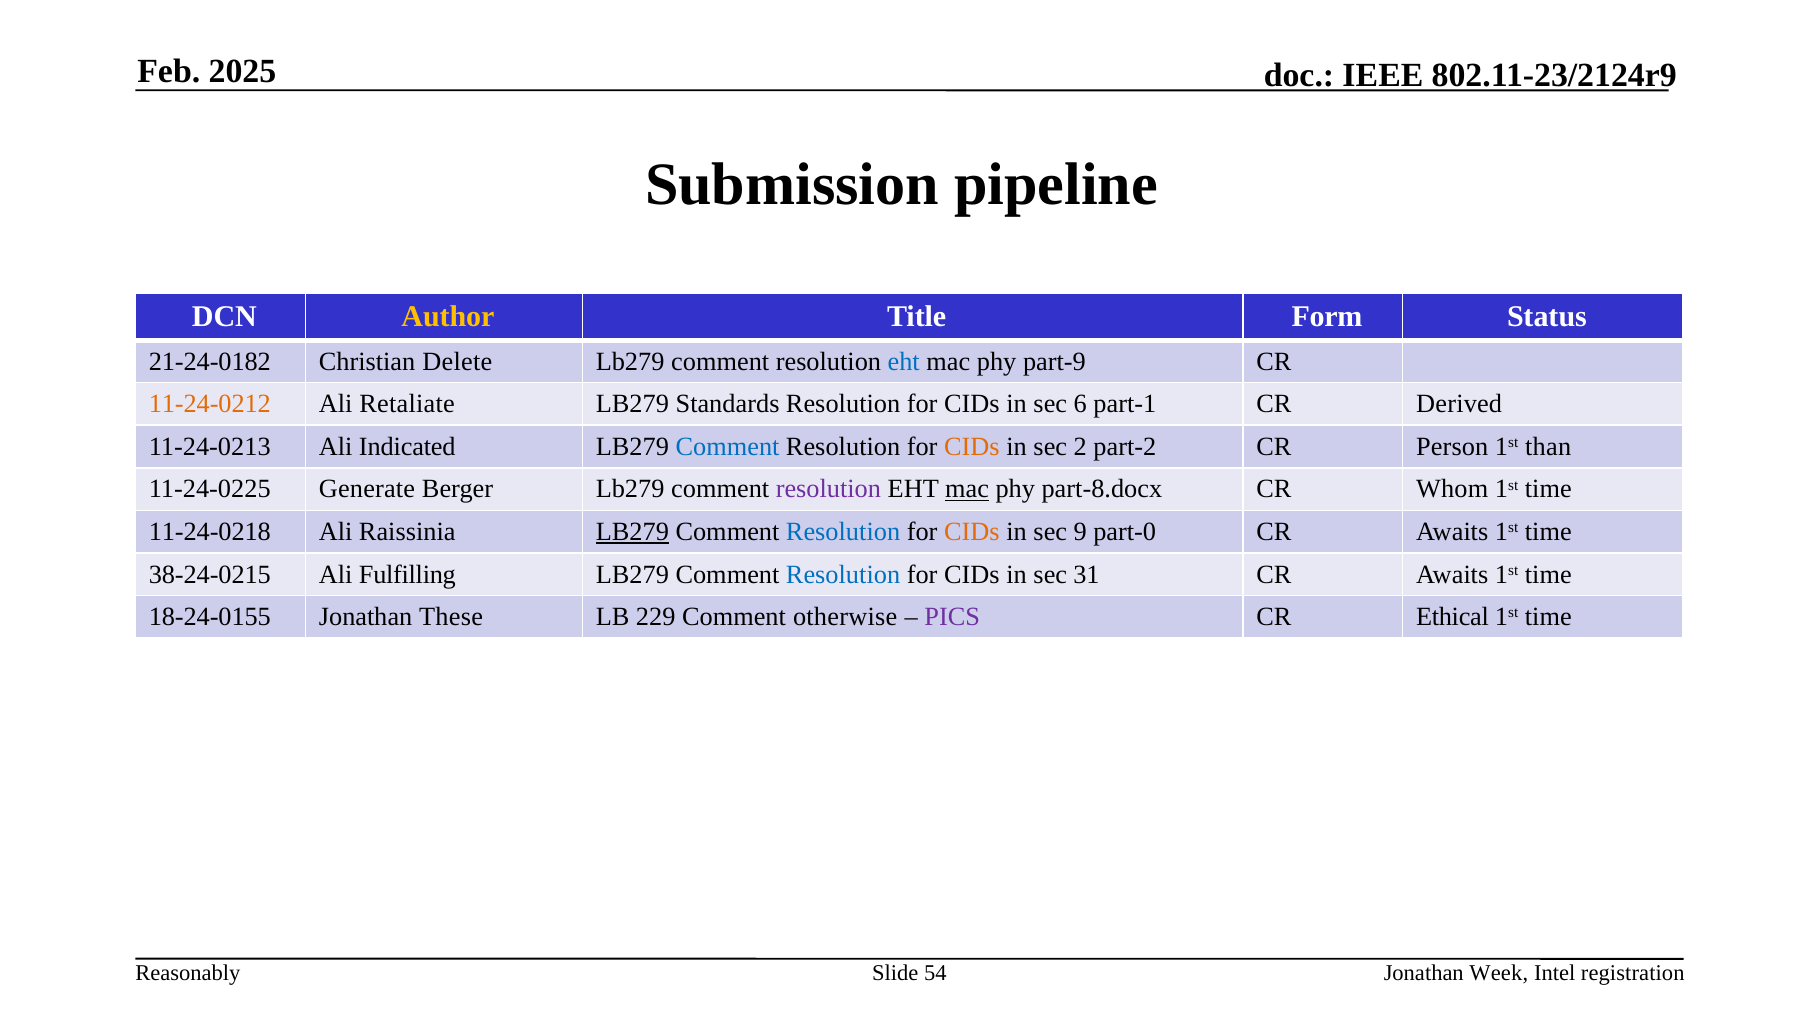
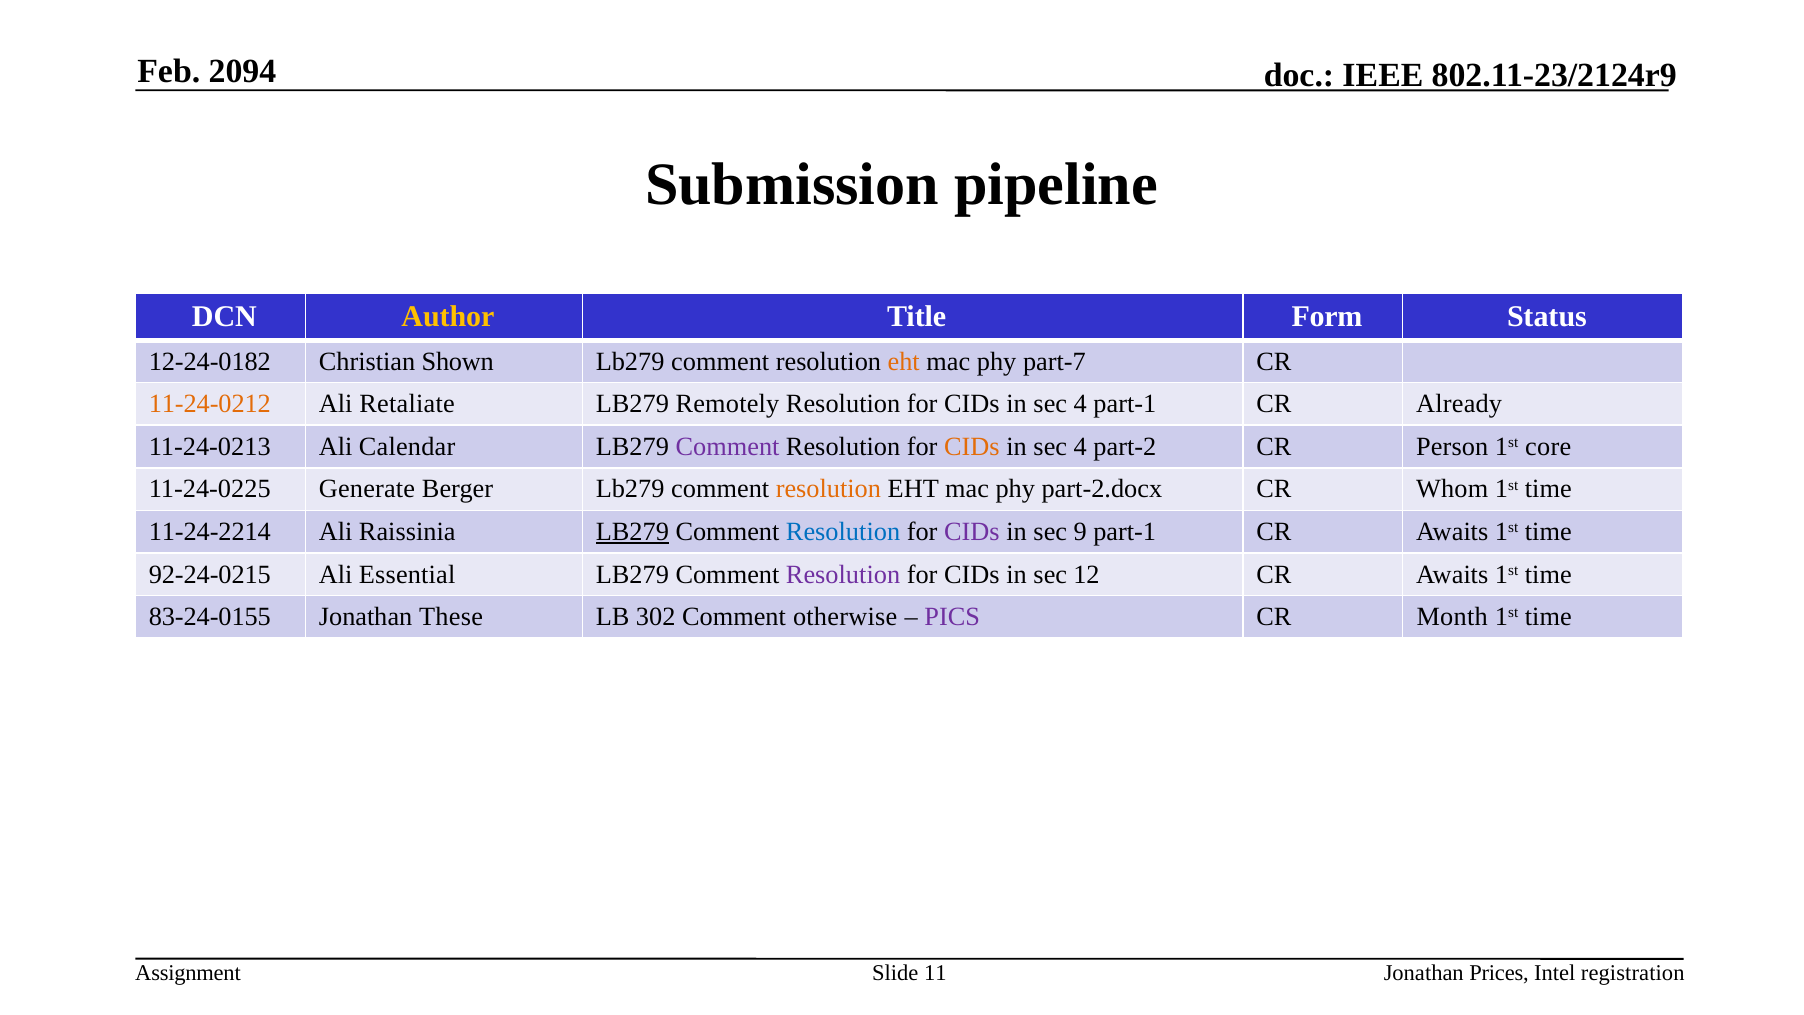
2025: 2025 -> 2094
21-24-0182: 21-24-0182 -> 12-24-0182
Delete: Delete -> Shown
eht at (904, 361) colour: blue -> orange
part-9: part-9 -> part-7
Standards: Standards -> Remotely
6 at (1080, 404): 6 -> 4
Derived: Derived -> Already
Indicated: Indicated -> Calendar
Comment at (728, 447) colour: blue -> purple
2 at (1080, 447): 2 -> 4
than: than -> core
resolution at (828, 489) colour: purple -> orange
mac at (967, 489) underline: present -> none
part-8.docx: part-8.docx -> part-2.docx
11-24-0218: 11-24-0218 -> 11-24-2214
CIDs at (972, 532) colour: orange -> purple
9 part-0: part-0 -> part-1
38-24-0215: 38-24-0215 -> 92-24-0215
Fulfilling: Fulfilling -> Essential
Resolution at (843, 574) colour: blue -> purple
31: 31 -> 12
18-24-0155: 18-24-0155 -> 83-24-0155
229: 229 -> 302
Ethical: Ethical -> Month
Reasonably: Reasonably -> Assignment
54: 54 -> 11
Week: Week -> Prices
